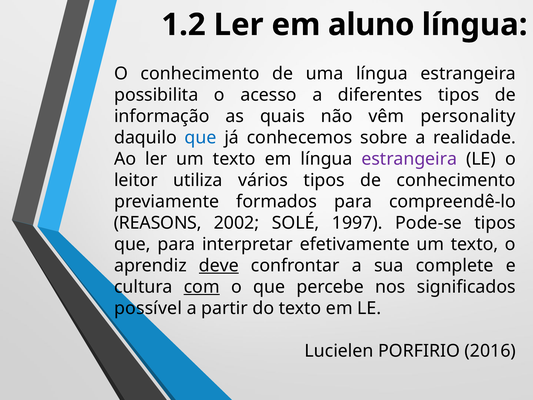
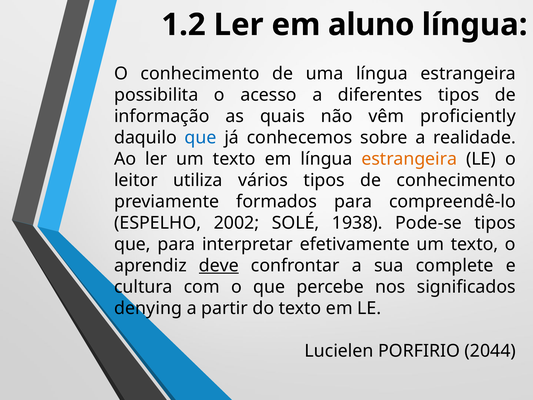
personality: personality -> proficiently
estrangeira at (409, 159) colour: purple -> orange
REASONS: REASONS -> ESPELHO
1997: 1997 -> 1938
com underline: present -> none
possível: possível -> denying
2016: 2016 -> 2044
